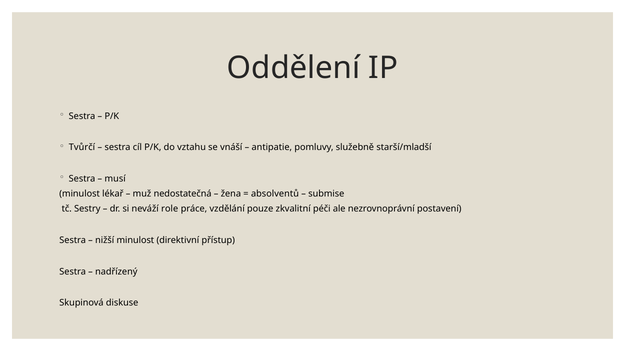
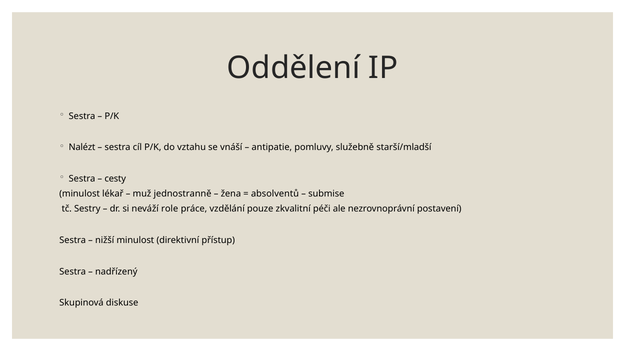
Tvůrčí: Tvůrčí -> Nalézt
musí: musí -> cesty
nedostatečná: nedostatečná -> jednostranně
